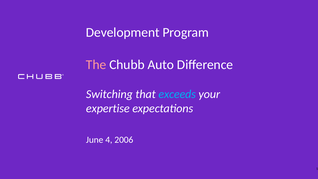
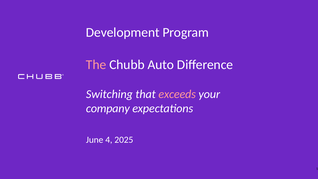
exceeds colour: light blue -> pink
expertise: expertise -> company
2006: 2006 -> 2025
